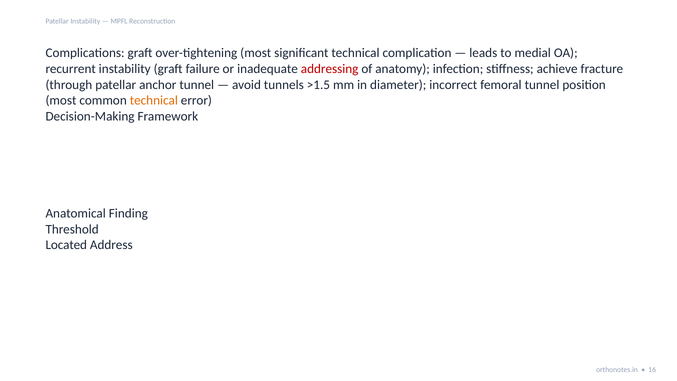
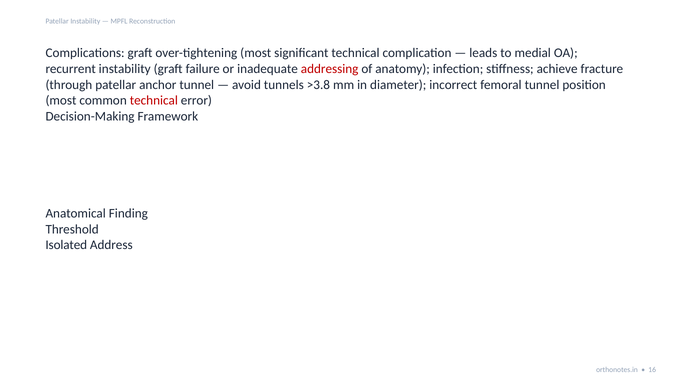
>1.5: >1.5 -> >3.8
technical at (154, 101) colour: orange -> red
Located: Located -> Isolated
